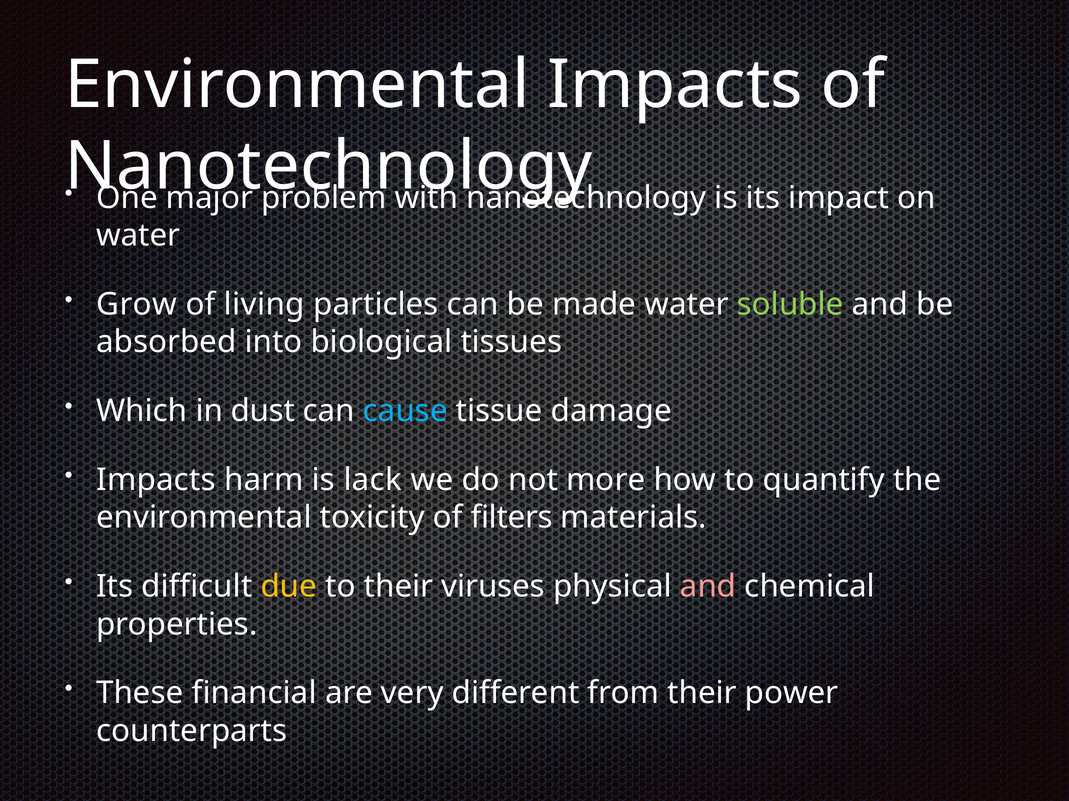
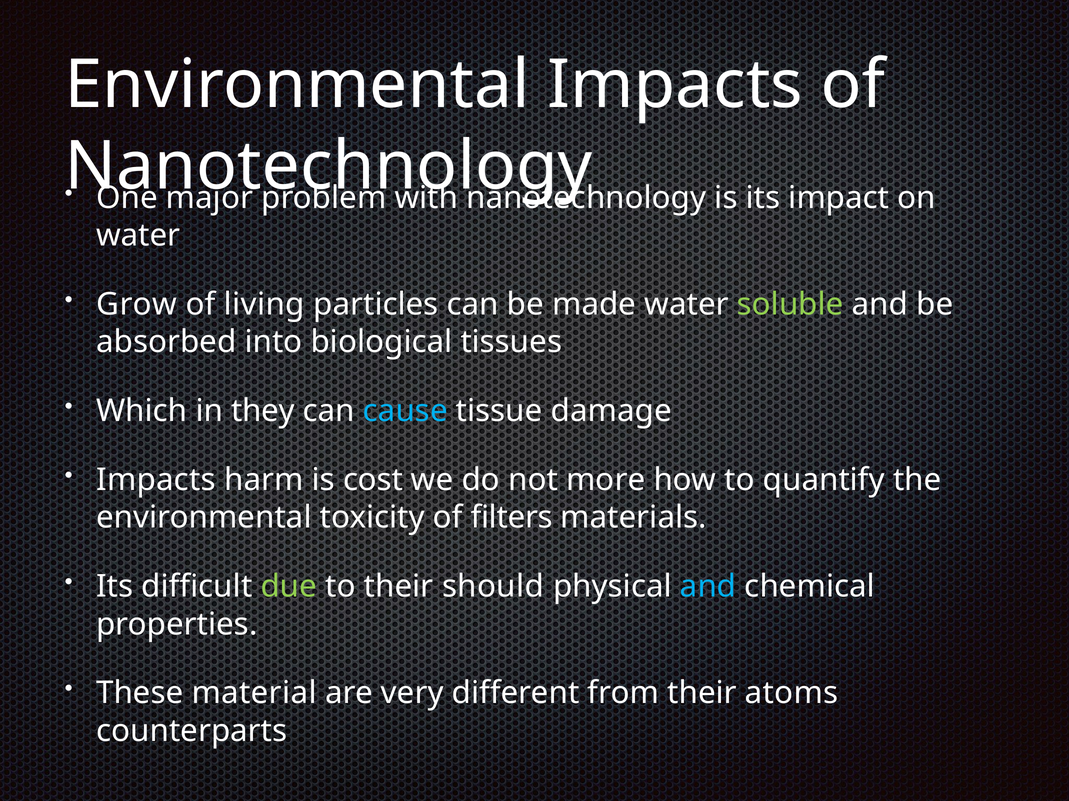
dust: dust -> they
lack: lack -> cost
due colour: yellow -> light green
viruses: viruses -> should
and at (708, 587) colour: pink -> light blue
financial: financial -> material
power: power -> atoms
